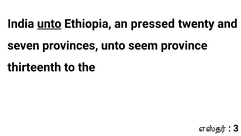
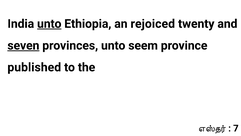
pressed: pressed -> rejoiced
seven underline: none -> present
thirteenth: thirteenth -> published
3: 3 -> 7
